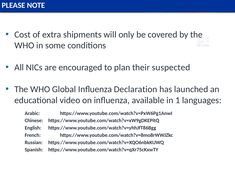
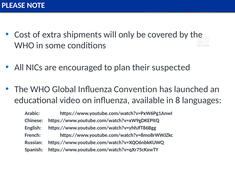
Declaration: Declaration -> Convention
1: 1 -> 8
